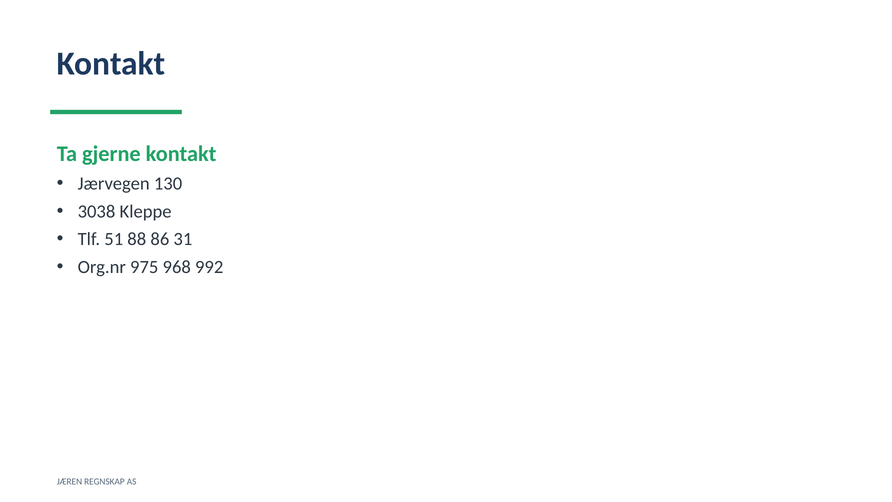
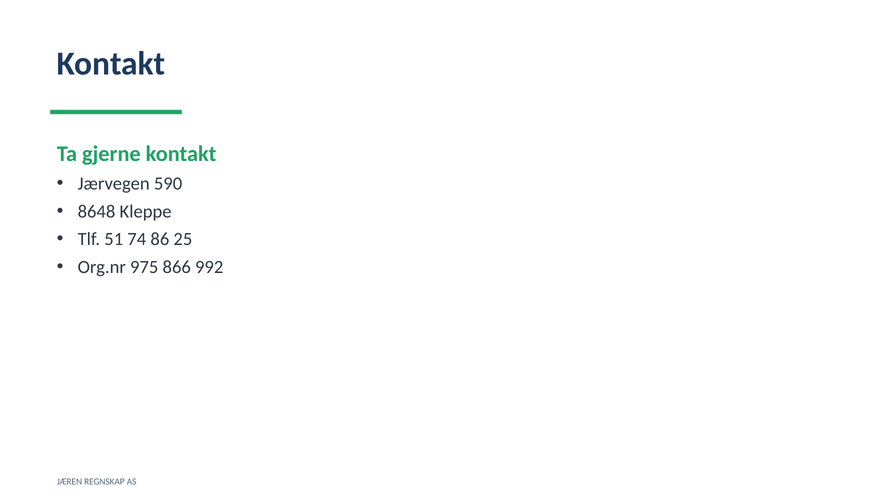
130: 130 -> 590
3038: 3038 -> 8648
88: 88 -> 74
31: 31 -> 25
968: 968 -> 866
